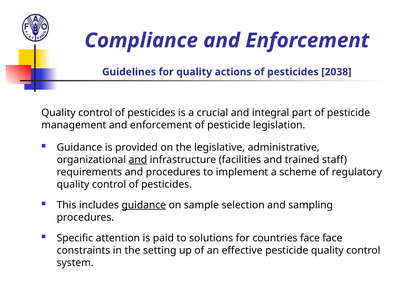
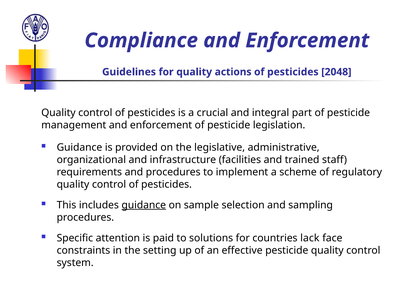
2038: 2038 -> 2048
and at (138, 160) underline: present -> none
countries face: face -> lack
